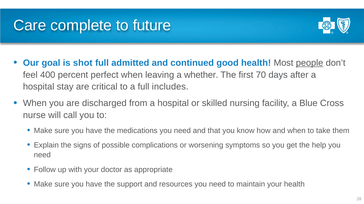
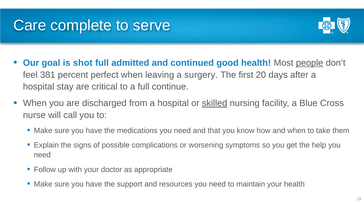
future: future -> serve
400: 400 -> 381
whether: whether -> surgery
70: 70 -> 20
includes: includes -> continue
skilled underline: none -> present
